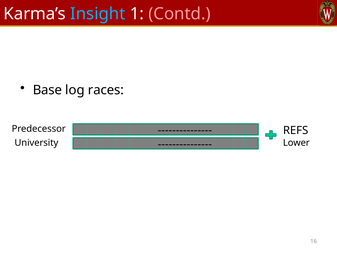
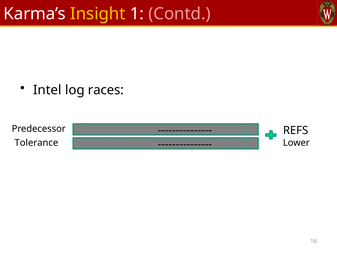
Insight colour: light blue -> yellow
Base: Base -> Intel
University: University -> Tolerance
